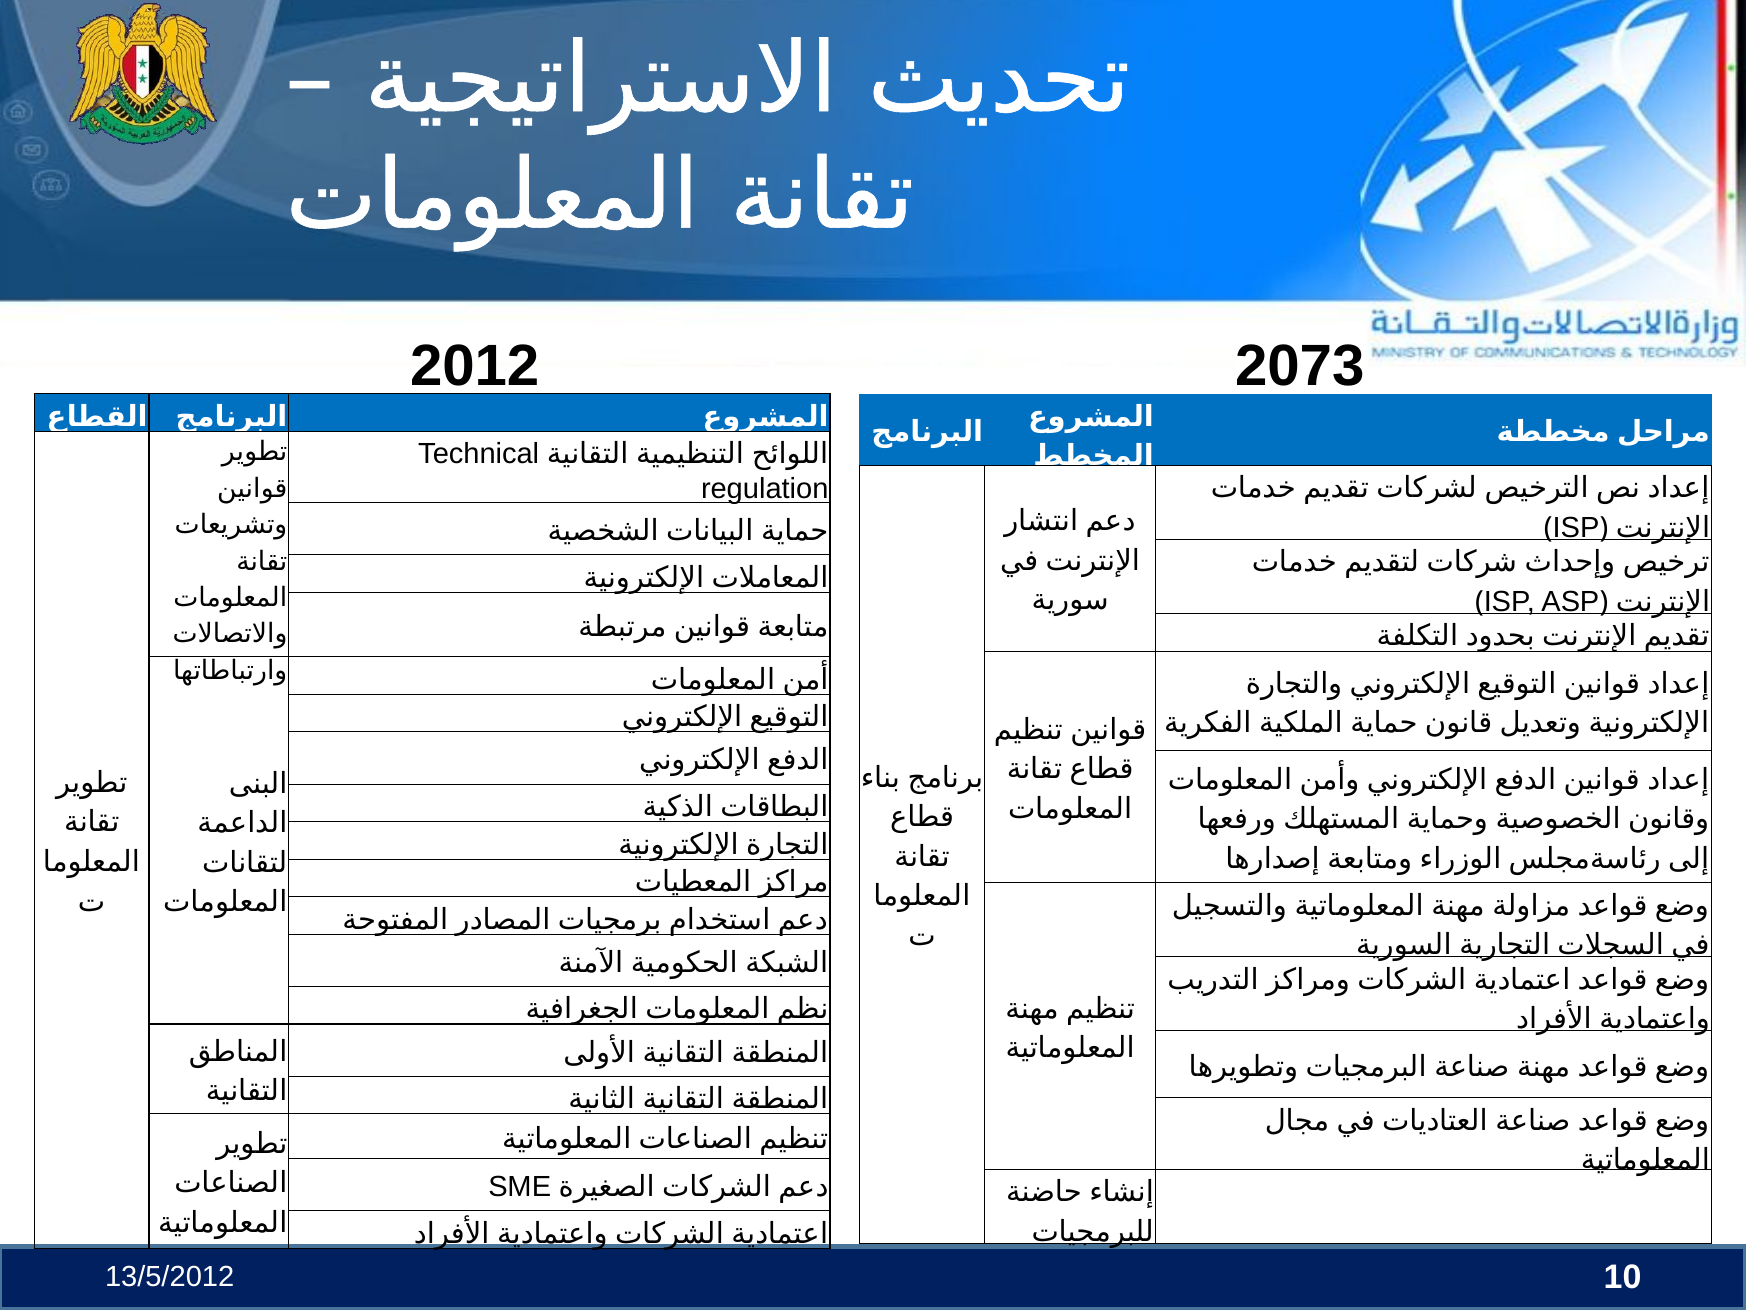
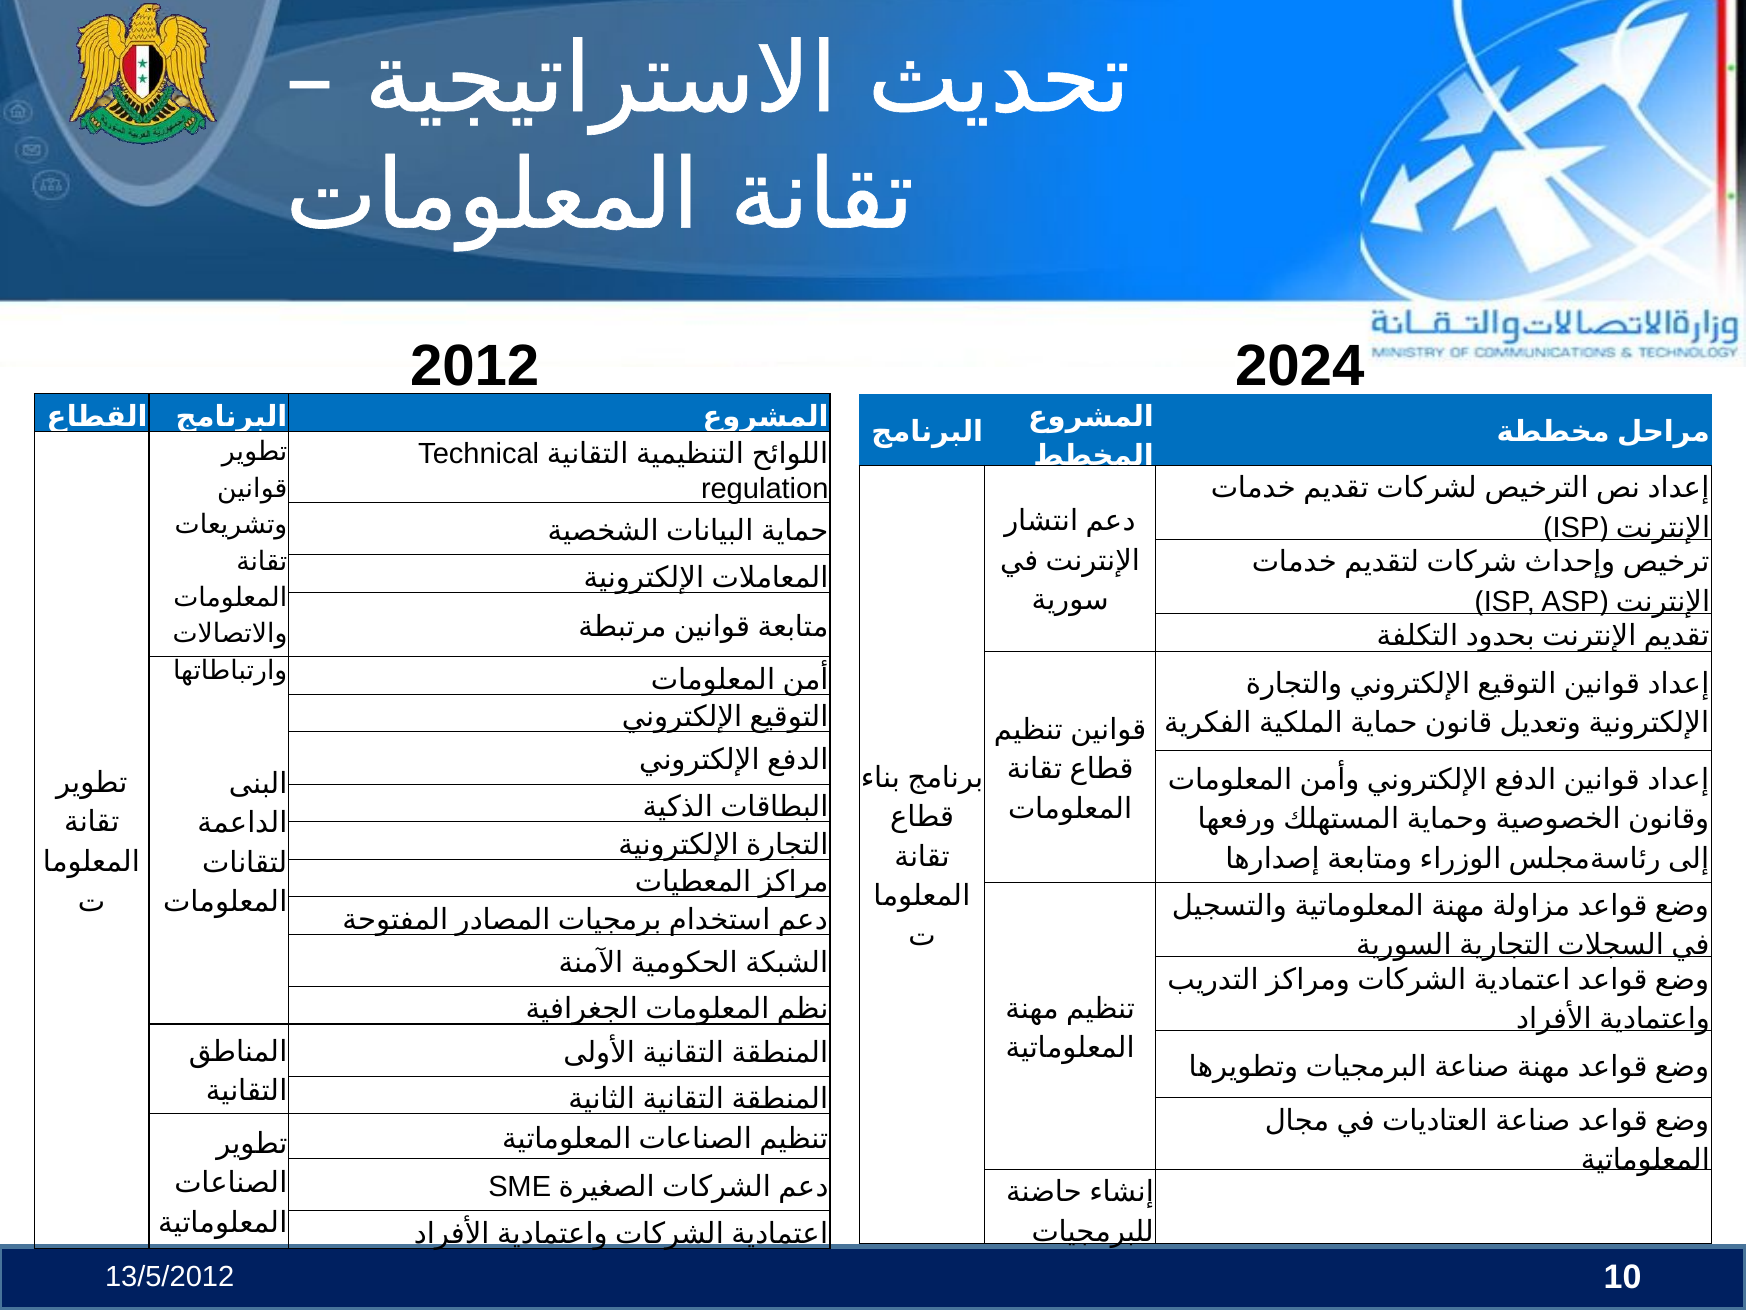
2073: 2073 -> 2024
